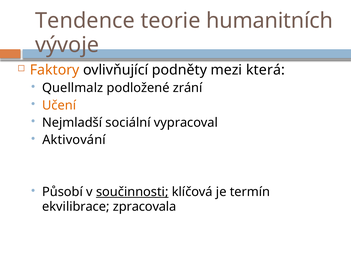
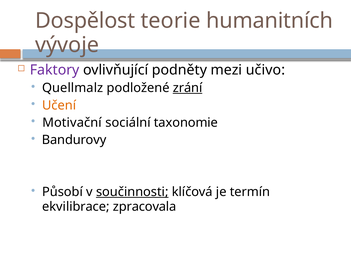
Tendence: Tendence -> Dospělost
Faktory colour: orange -> purple
která: která -> učivo
zrání underline: none -> present
Nejmladší: Nejmladší -> Motivační
vypracoval: vypracoval -> taxonomie
Aktivování: Aktivování -> Bandurovy
